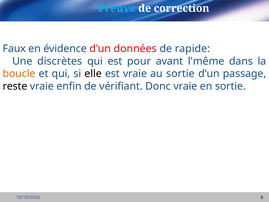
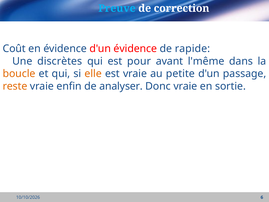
Faux: Faux -> Coût
d'un données: données -> évidence
elle colour: black -> orange
au sortie: sortie -> petite
reste colour: black -> orange
vérifiant: vérifiant -> analyser
